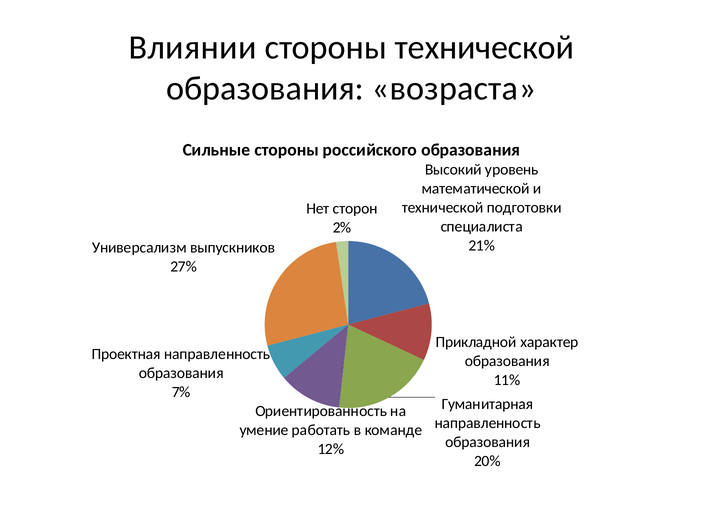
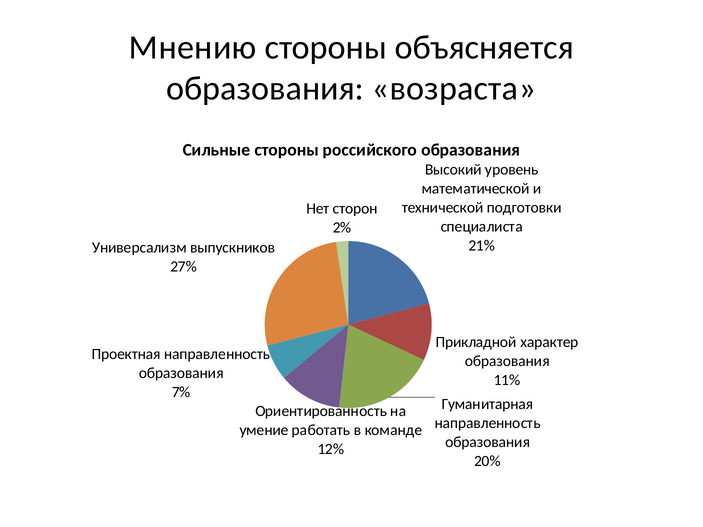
Влиянии: Влиянии -> Мнению
стороны технической: технической -> объясняется
